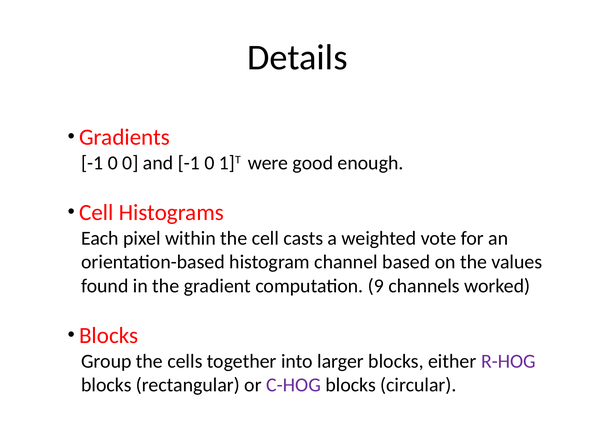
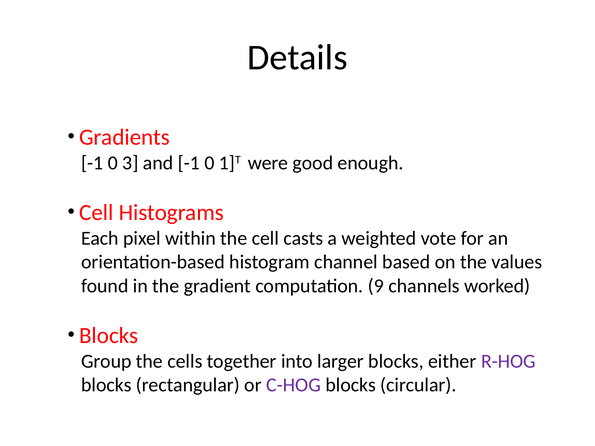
0 0: 0 -> 3
